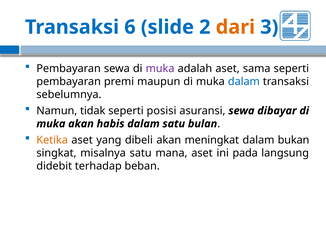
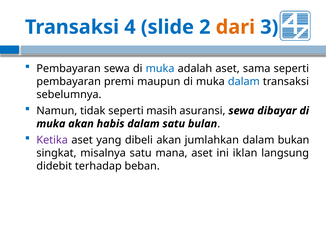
6: 6 -> 4
muka at (160, 69) colour: purple -> blue
posisi: posisi -> masih
Ketika colour: orange -> purple
meningkat: meningkat -> jumlahkan
pada: pada -> iklan
